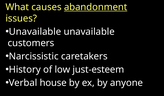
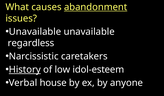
customers: customers -> regardless
History underline: none -> present
just-esteem: just-esteem -> idol-esteem
